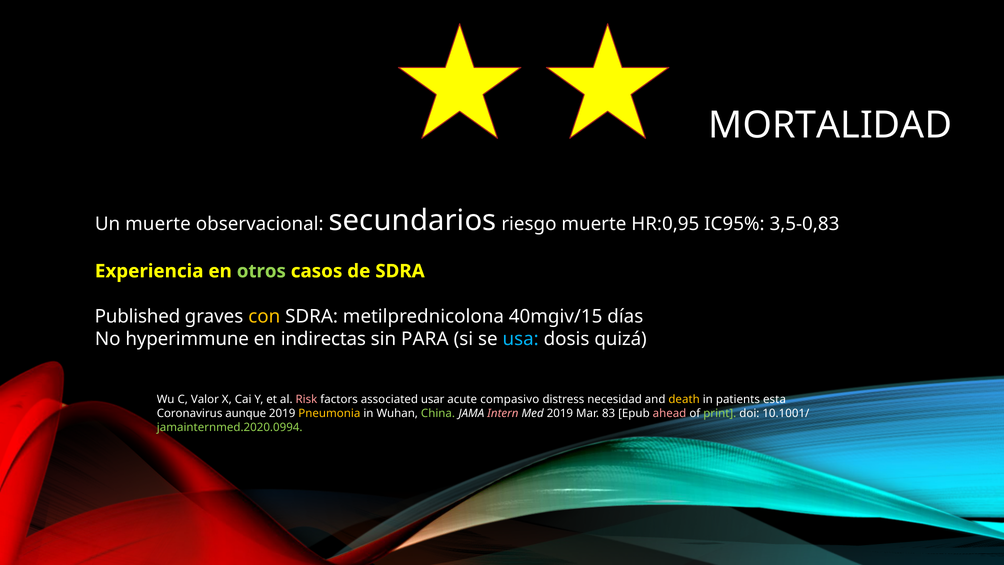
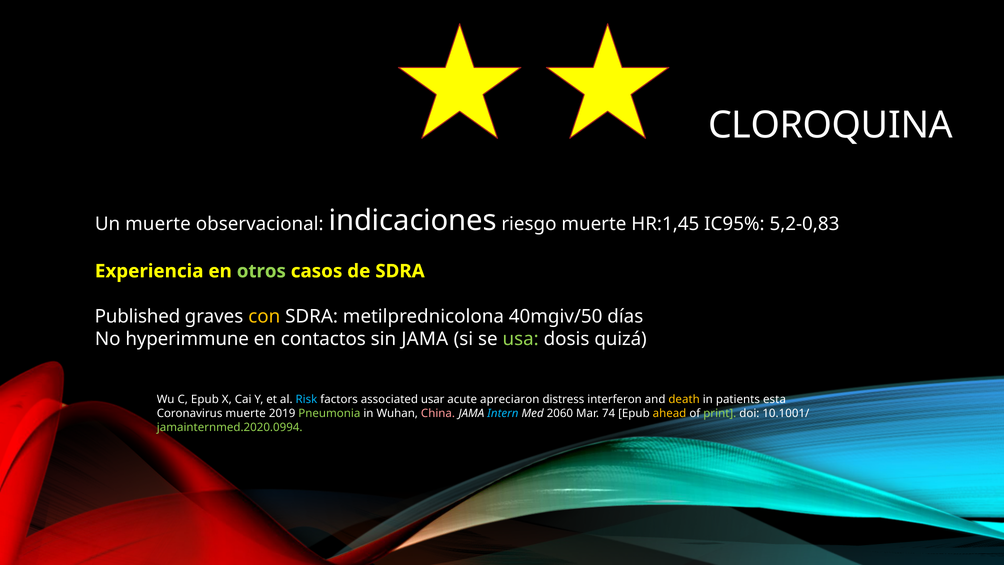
MORTALIDAD: MORTALIDAD -> CLOROQUINA
secundarios: secundarios -> indicaciones
HR:0,95: HR:0,95 -> HR:1,45
3,5-0,83: 3,5-0,83 -> 5,2-0,83
40mgiv/15: 40mgiv/15 -> 40mgiv/50
indirectas: indirectas -> contactos
sin PARA: PARA -> JAMA
usa colour: light blue -> light green
C Valor: Valor -> Epub
Risk colour: pink -> light blue
compasivo: compasivo -> apreciaron
necesidad: necesidad -> interferon
Coronavirus aunque: aunque -> muerte
Pneumonia colour: yellow -> light green
China colour: light green -> pink
Intern colour: pink -> light blue
Med 2019: 2019 -> 2060
83: 83 -> 74
ahead colour: pink -> yellow
